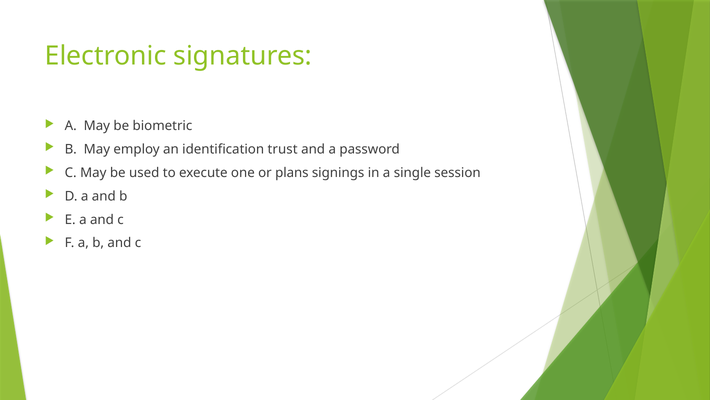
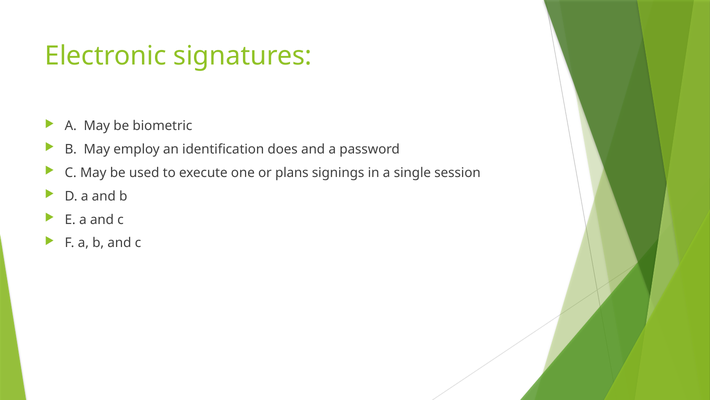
trust: trust -> does
